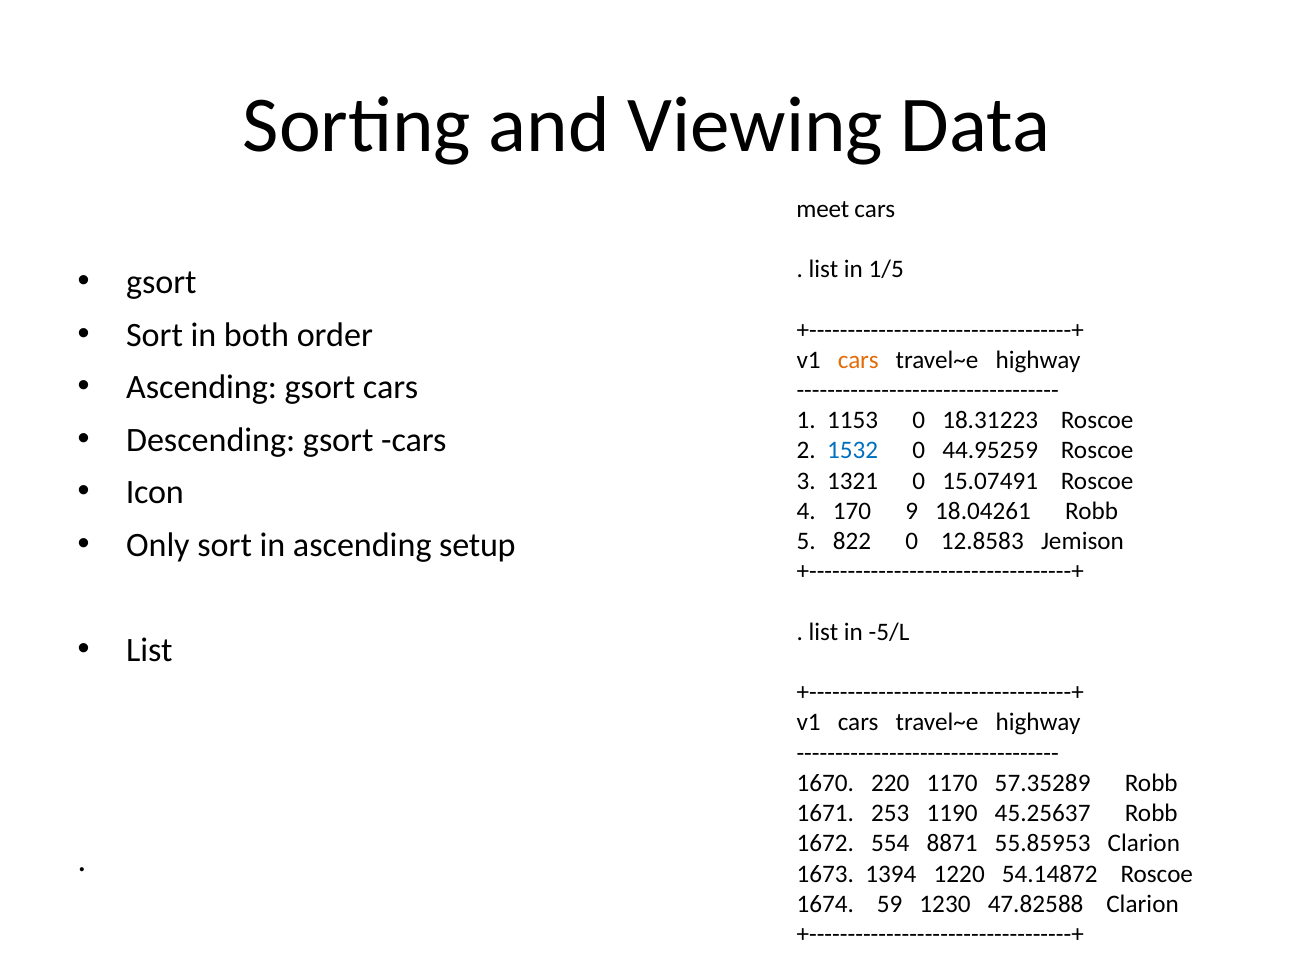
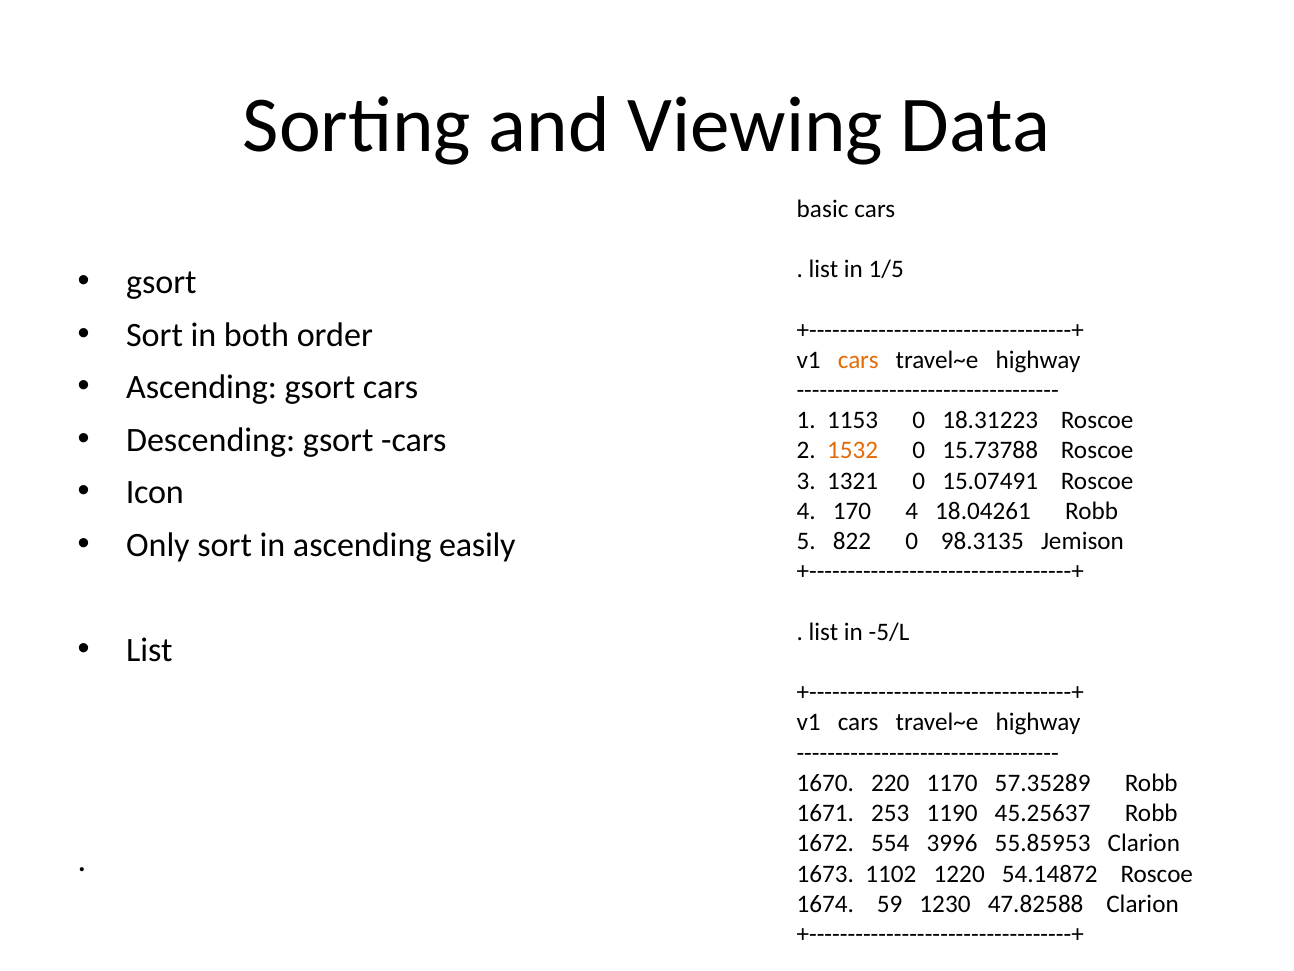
meet: meet -> basic
1532 colour: blue -> orange
44.95259: 44.95259 -> 15.73788
170 9: 9 -> 4
setup: setup -> easily
12.8583: 12.8583 -> 98.3135
8871: 8871 -> 3996
1394: 1394 -> 1102
